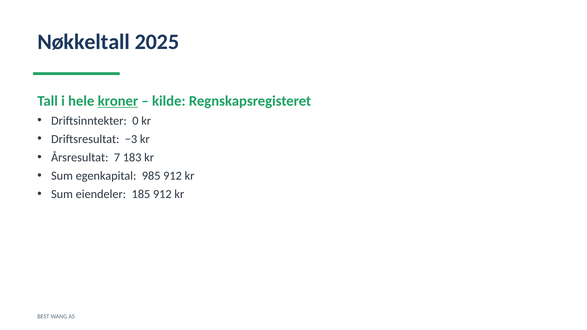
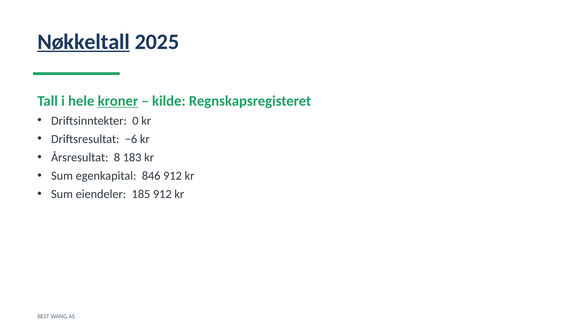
Nøkkeltall underline: none -> present
−3: −3 -> −6
7: 7 -> 8
985: 985 -> 846
